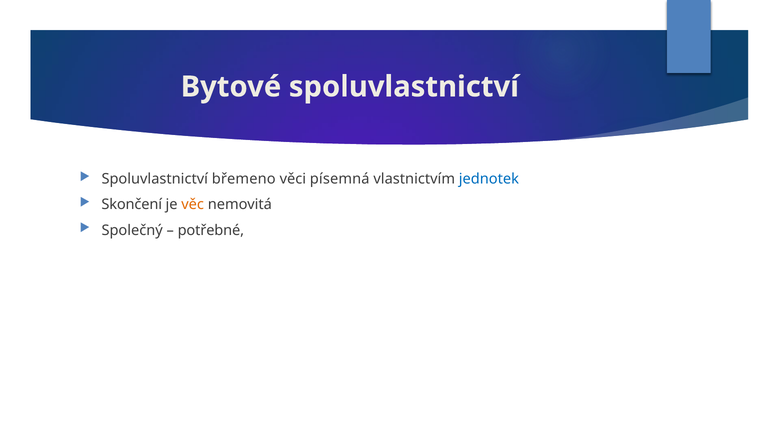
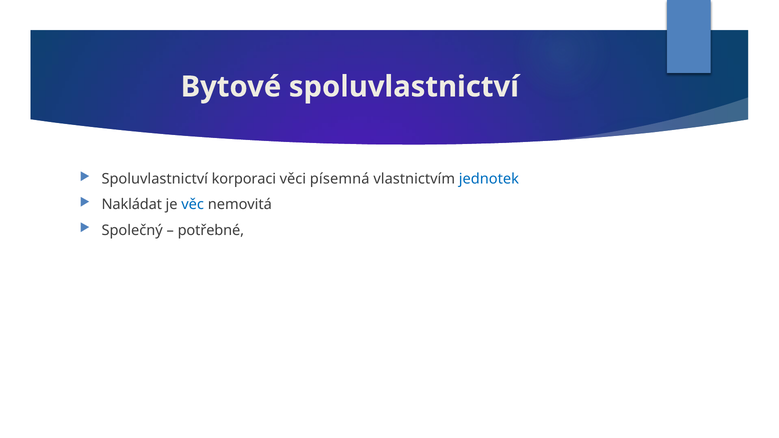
břemeno: břemeno -> korporaci
Skončení: Skončení -> Nakládat
věc colour: orange -> blue
